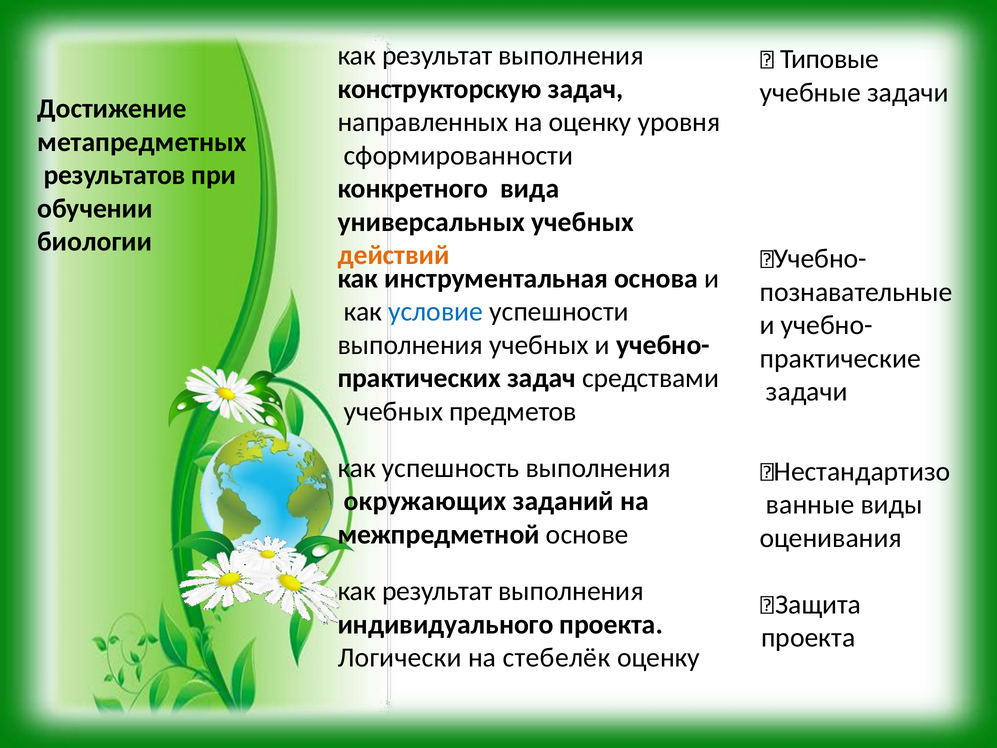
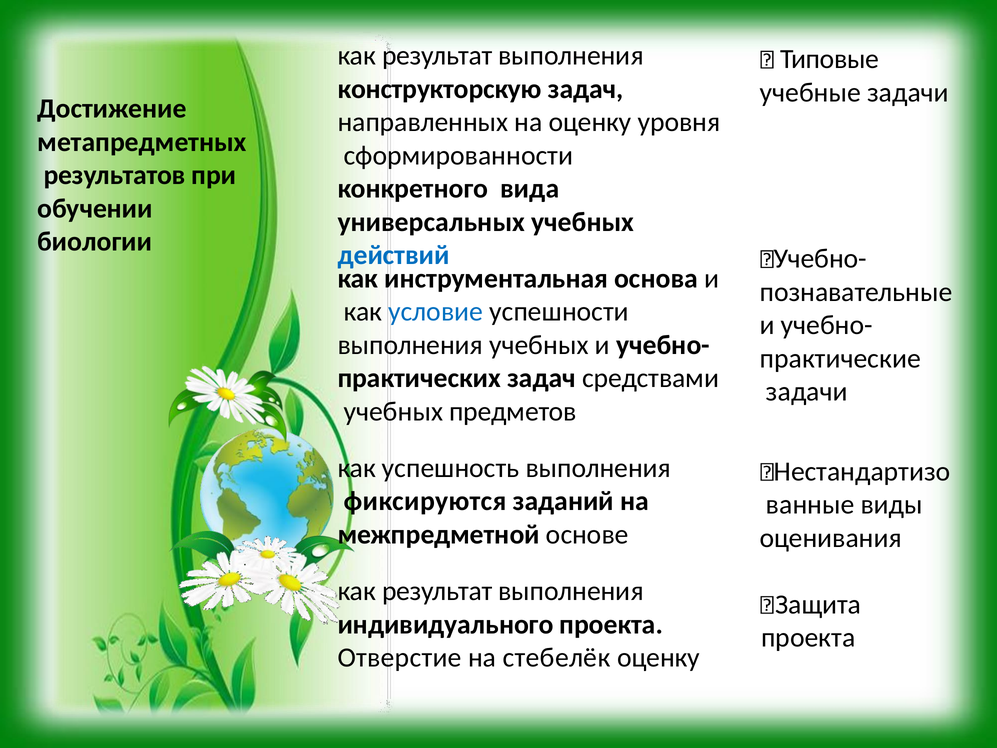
действий colour: orange -> blue
окружающих: окружающих -> фиксируются
Логически: Логически -> Отверстие
